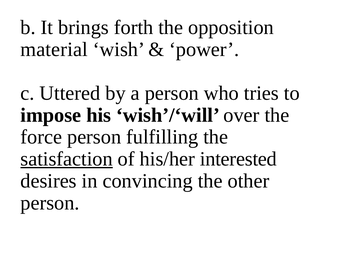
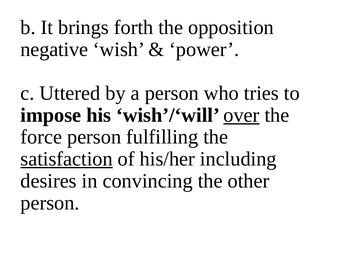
material: material -> negative
over underline: none -> present
interested: interested -> including
